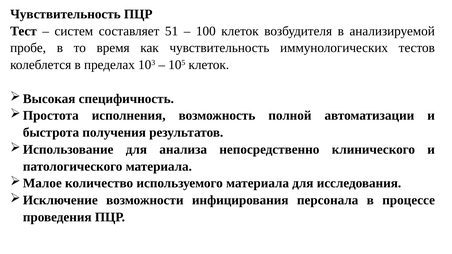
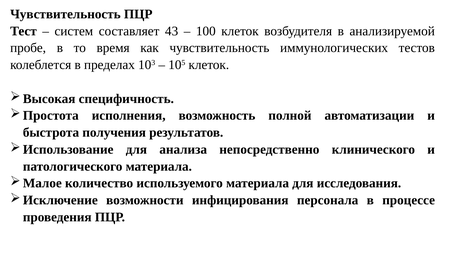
51: 51 -> 43
